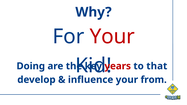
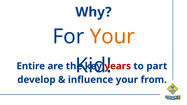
Your at (112, 37) colour: red -> orange
Doing: Doing -> Entire
that: that -> part
